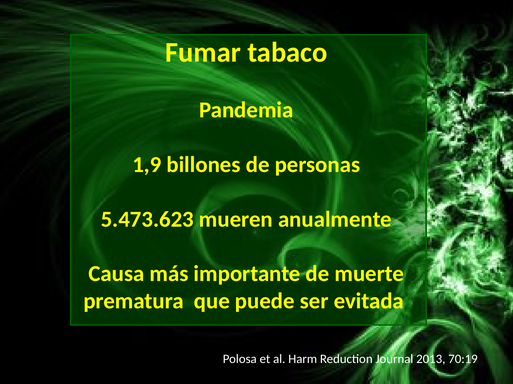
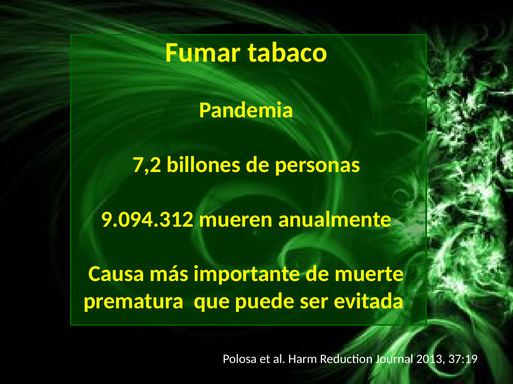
1,9: 1,9 -> 7,2
5.473.623: 5.473.623 -> 9.094.312
70:19: 70:19 -> 37:19
